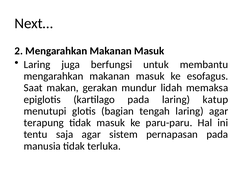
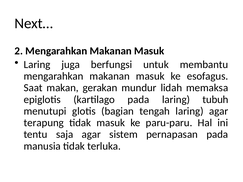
katup: katup -> tubuh
